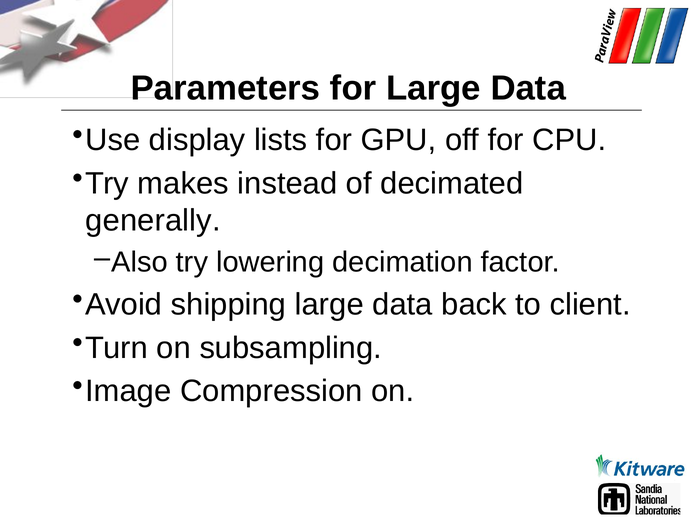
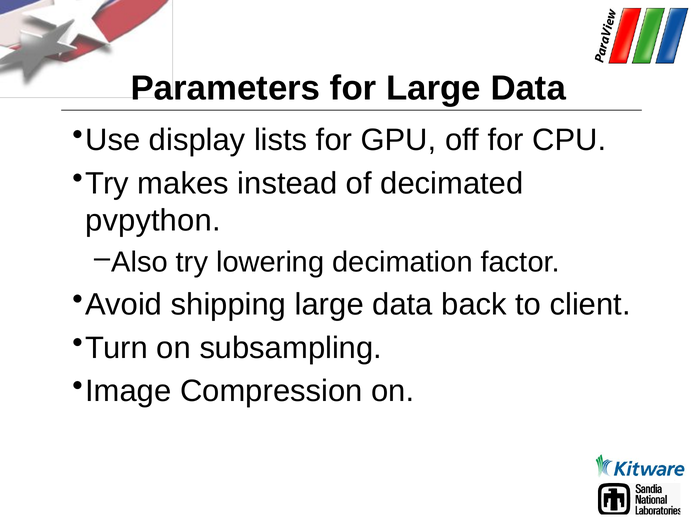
generally: generally -> pvpython
